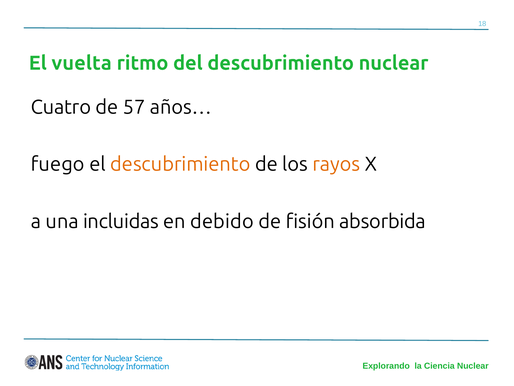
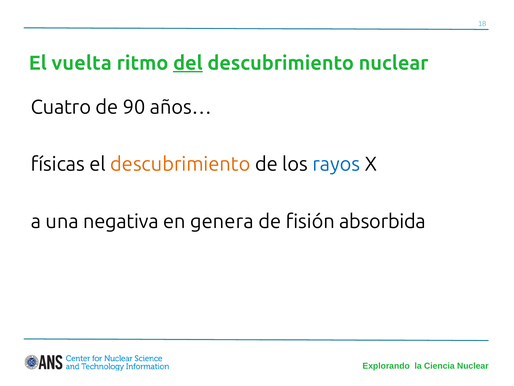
del underline: none -> present
57: 57 -> 90
fuego: fuego -> físicas
rayos colour: orange -> blue
incluidas: incluidas -> negativa
debido: debido -> genera
